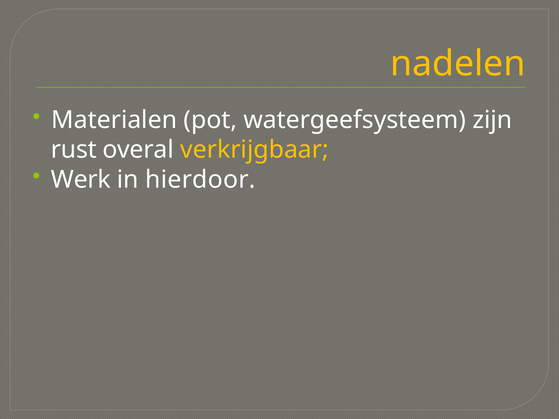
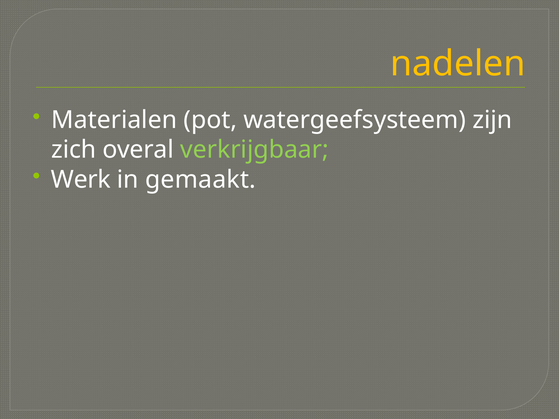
rust: rust -> zich
verkrijgbaar colour: yellow -> light green
hierdoor: hierdoor -> gemaakt
